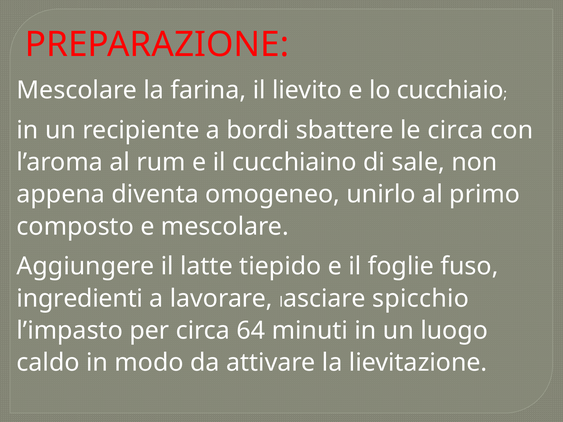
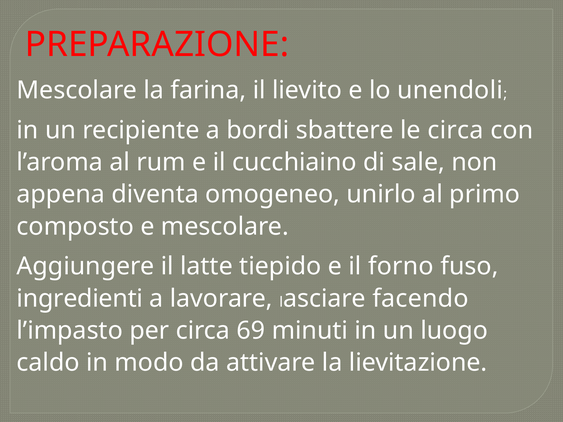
cucchiaio: cucchiaio -> unendoli
foglie: foglie -> forno
spicchio: spicchio -> facendo
64: 64 -> 69
